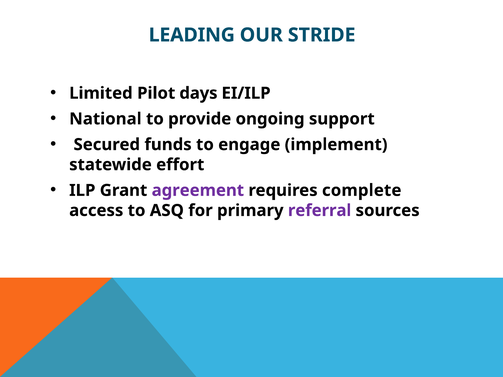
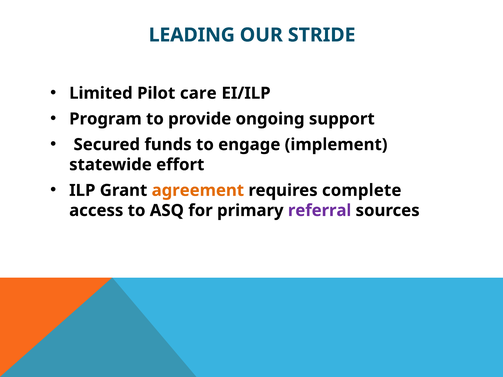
days: days -> care
National: National -> Program
agreement colour: purple -> orange
